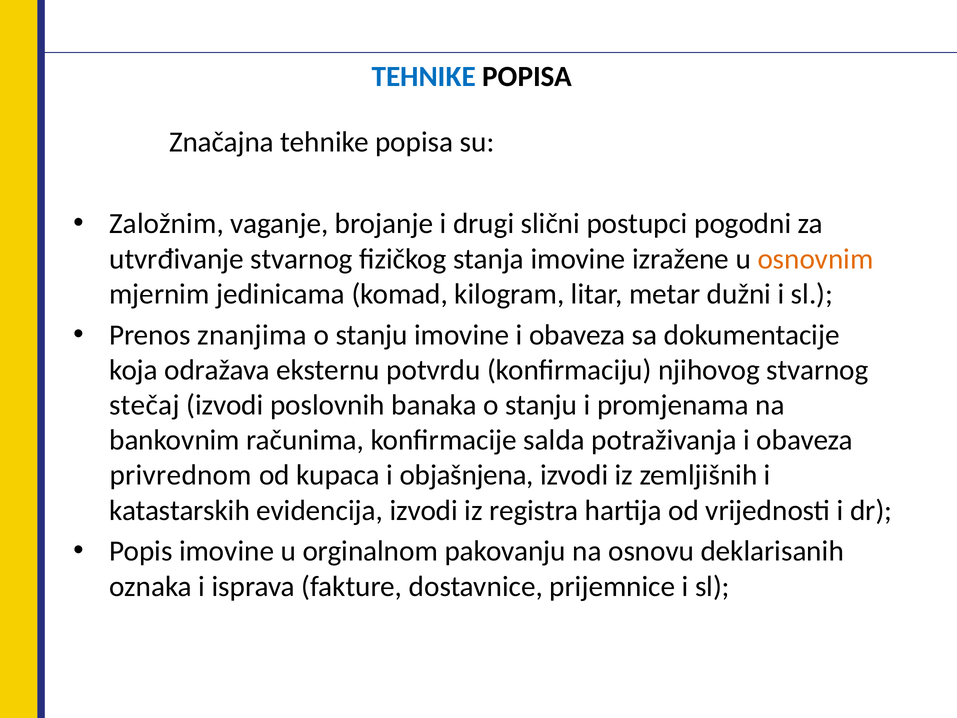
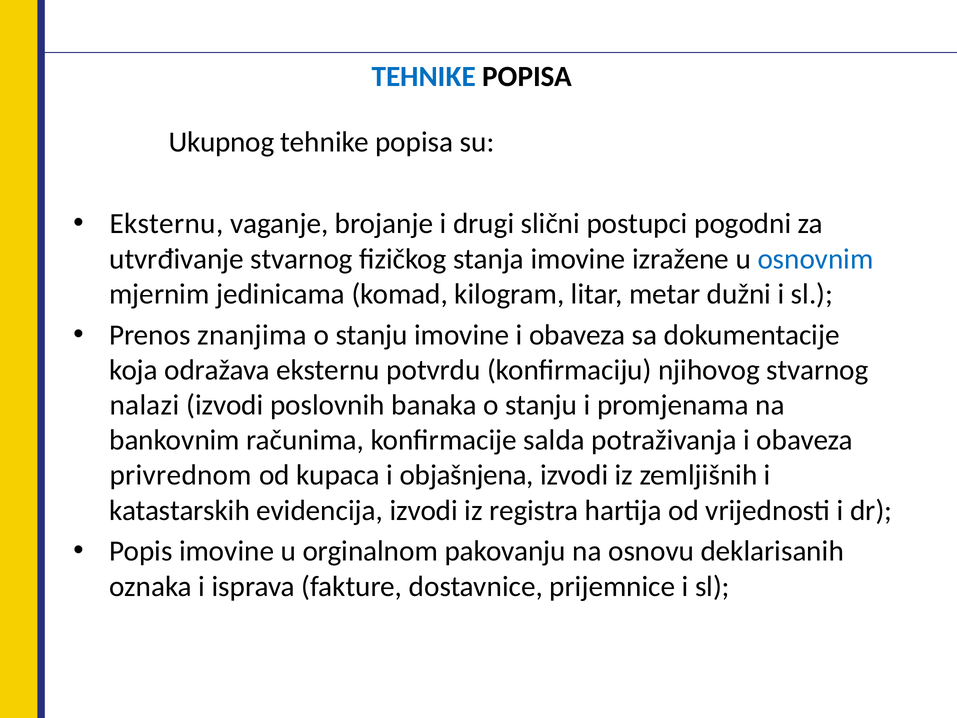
Značajna: Značajna -> Ukupnog
Založnim at (167, 224): Založnim -> Eksternu
osnovnim colour: orange -> blue
stečaj: stečaj -> nalazi
